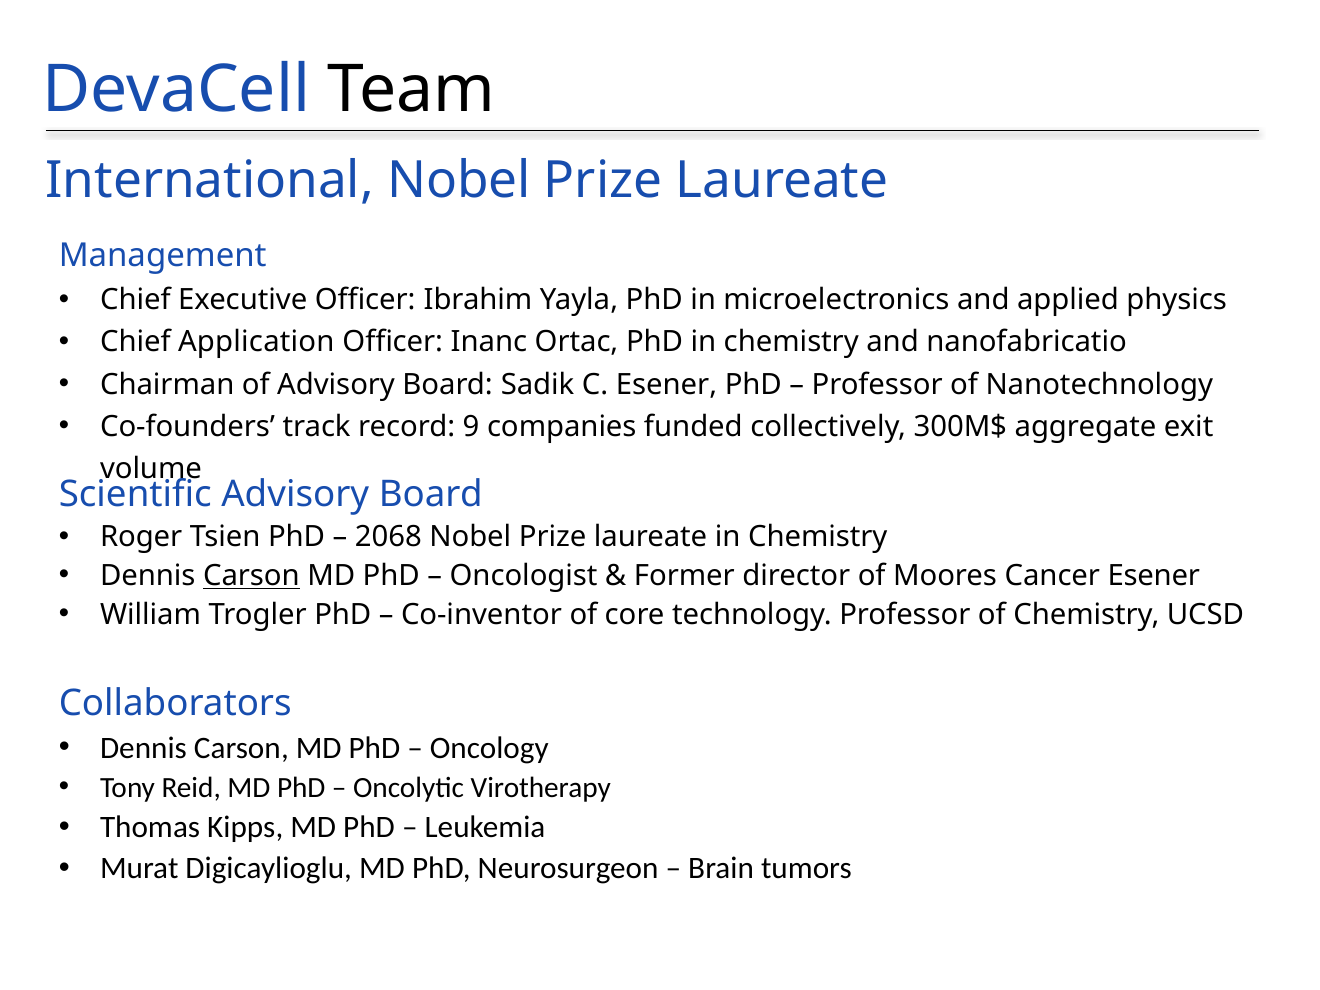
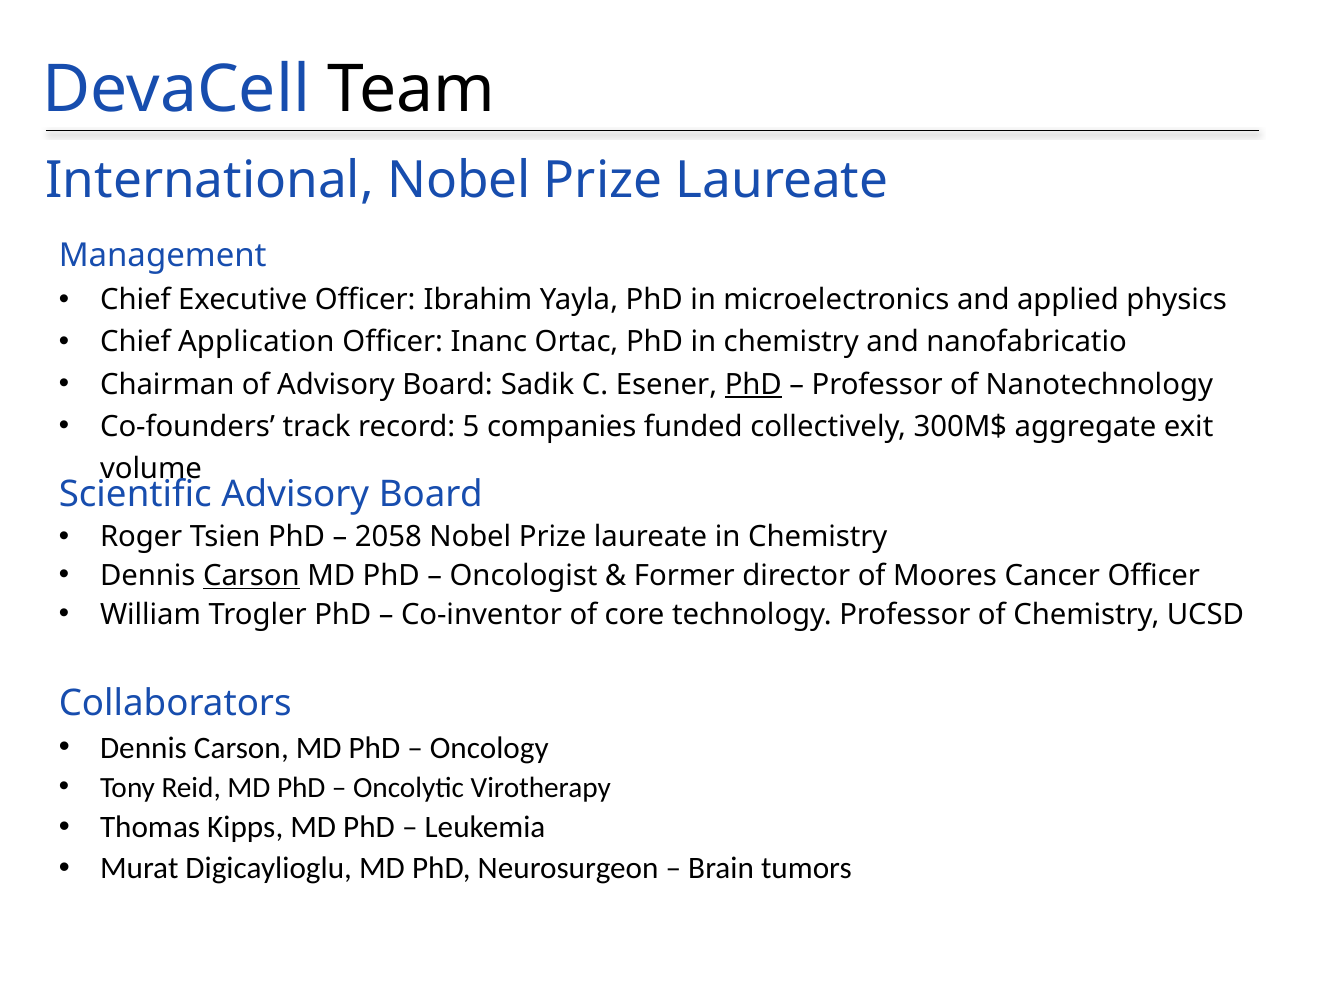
PhD at (753, 384) underline: none -> present
9: 9 -> 5
2068: 2068 -> 2058
Cancer Esener: Esener -> Officer
